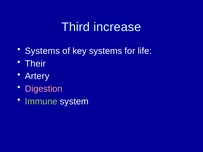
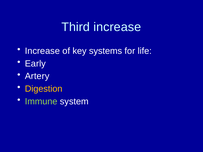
Systems at (42, 51): Systems -> Increase
Their: Their -> Early
Digestion colour: pink -> yellow
